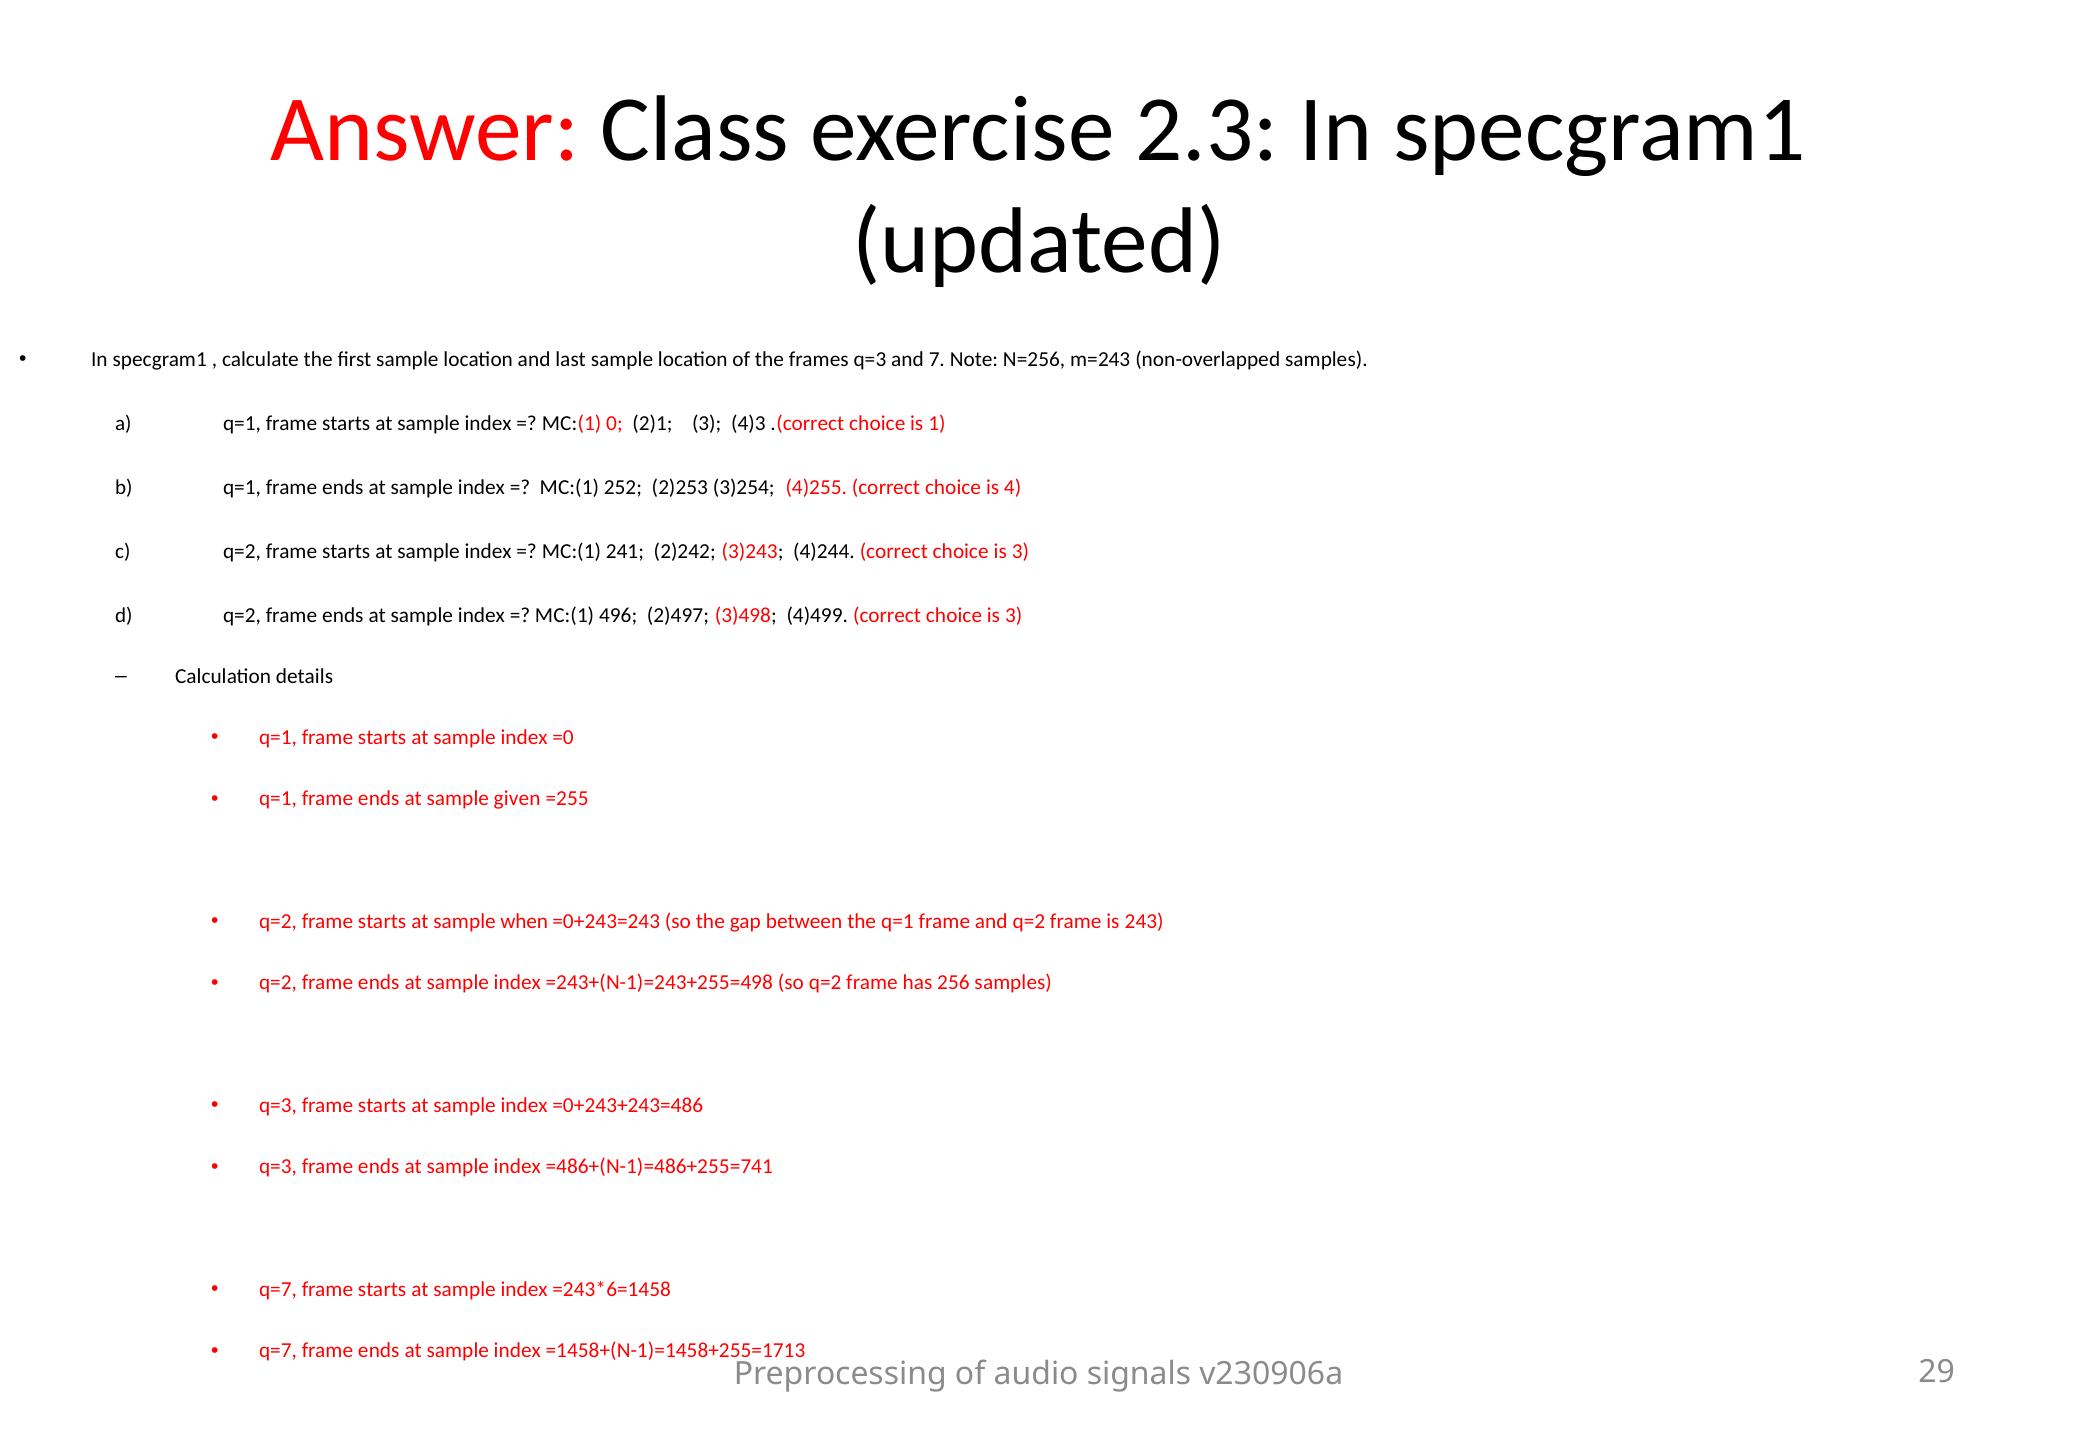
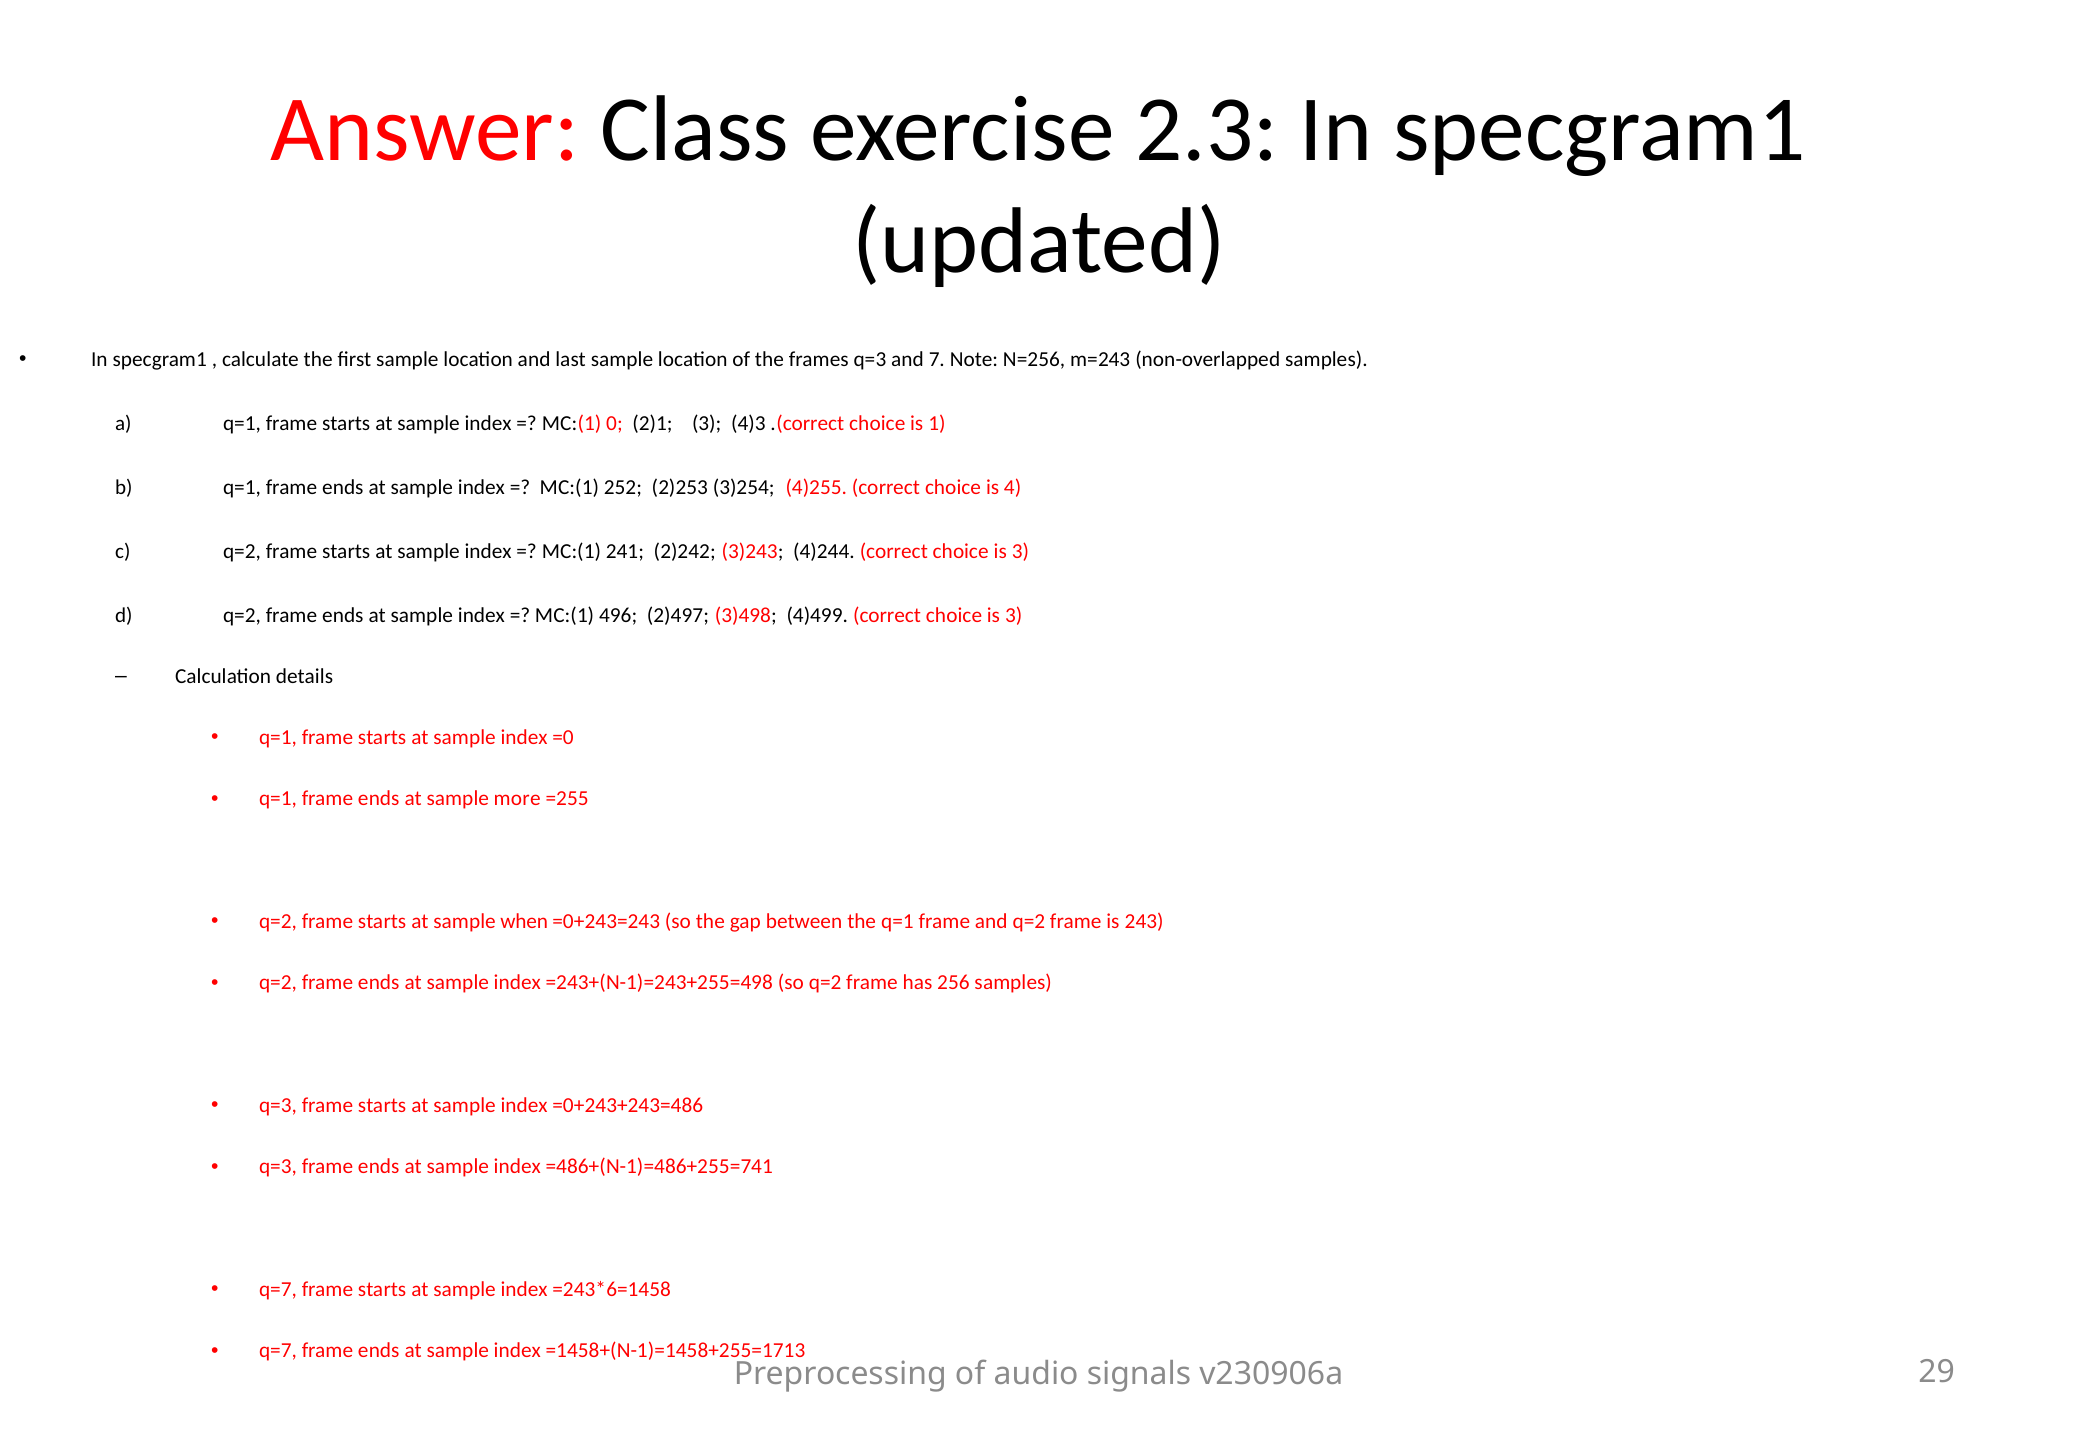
given: given -> more
